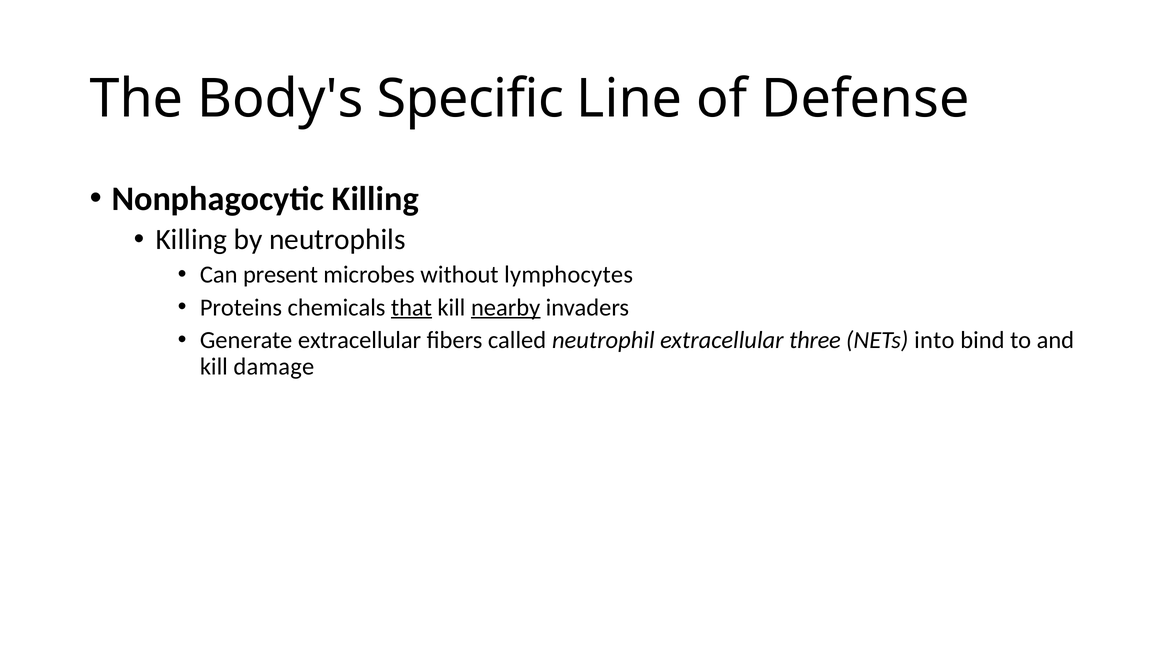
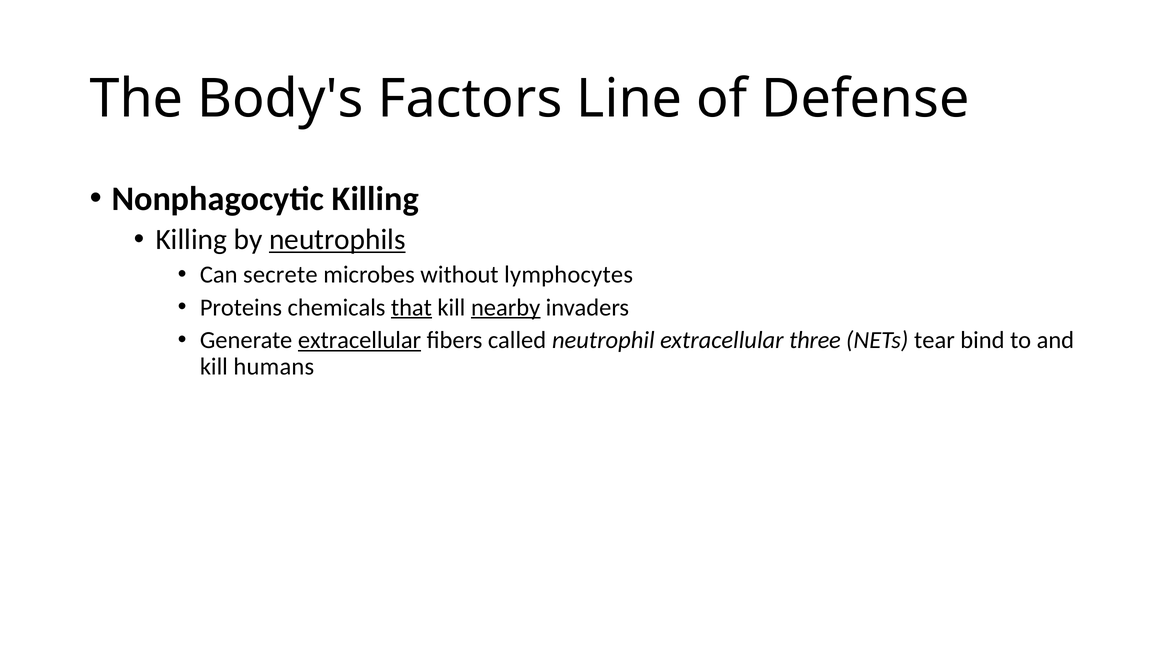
Specific: Specific -> Factors
neutrophils underline: none -> present
present: present -> secrete
extracellular at (360, 340) underline: none -> present
into: into -> tear
damage: damage -> humans
